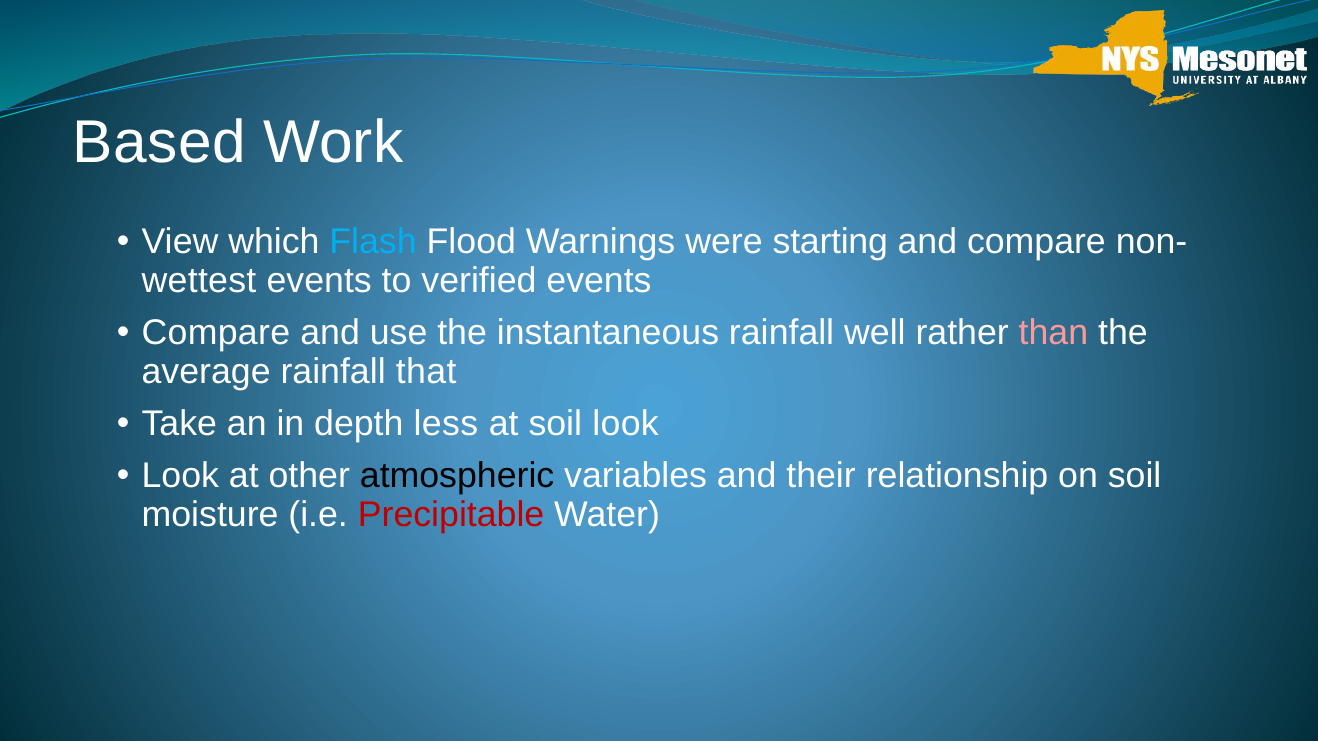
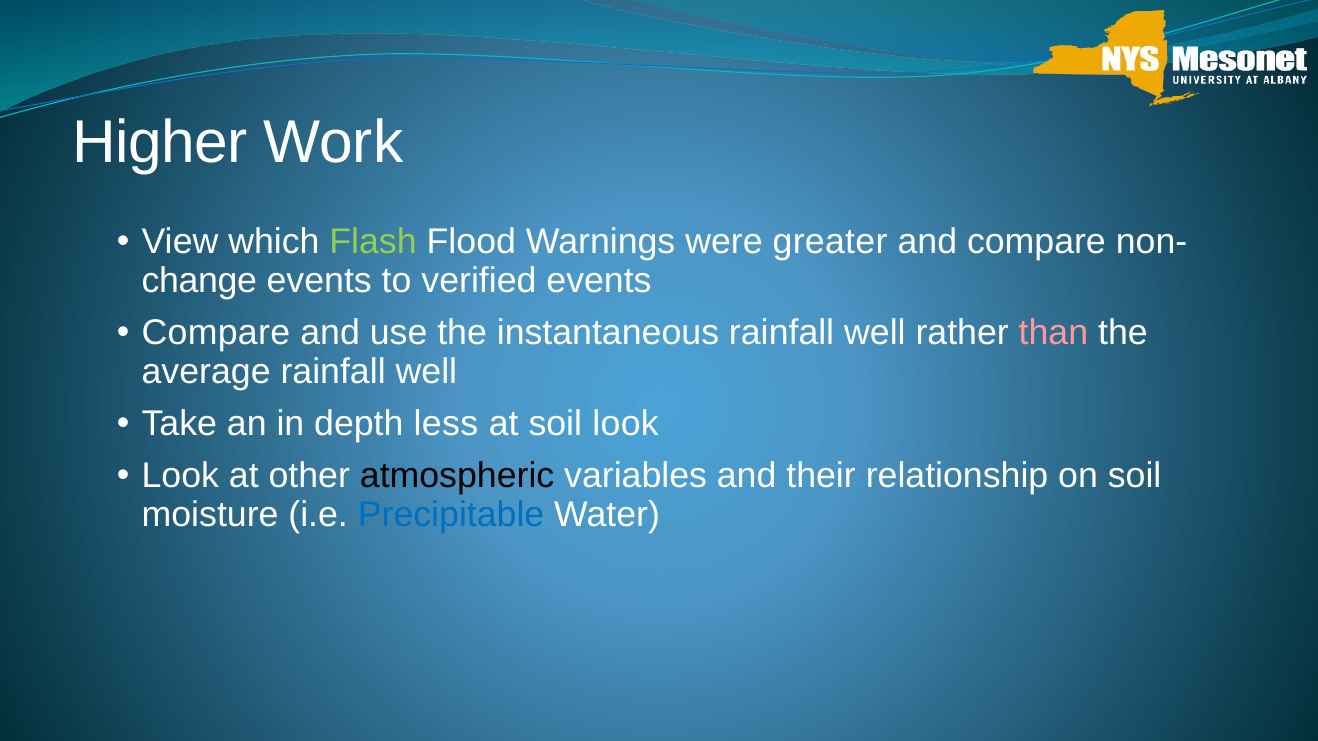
Based: Based -> Higher
Flash colour: light blue -> light green
starting: starting -> greater
wettest: wettest -> change
average rainfall that: that -> well
Precipitable colour: red -> blue
